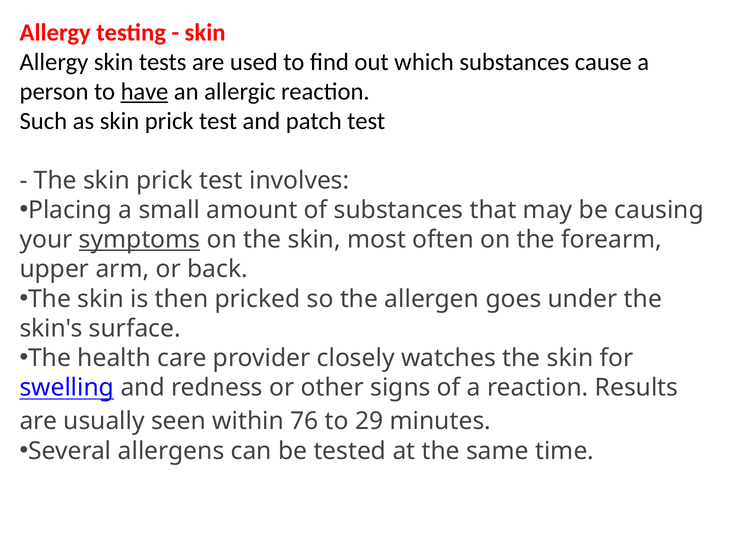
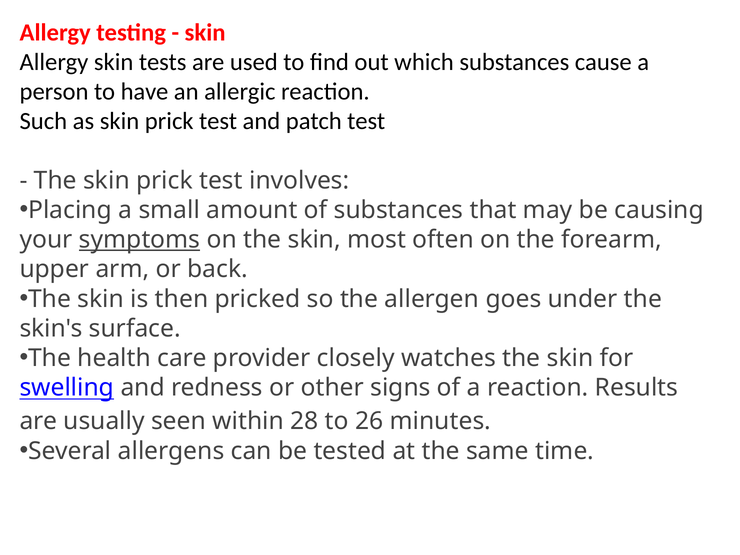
have underline: present -> none
76: 76 -> 28
29: 29 -> 26
